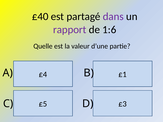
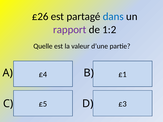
£40: £40 -> £26
dans colour: purple -> blue
1:6: 1:6 -> 1:2
